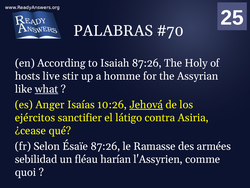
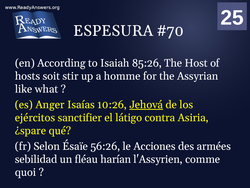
PALABRAS: PALABRAS -> ESPESURA
Isaiah 87:26: 87:26 -> 85:26
Holy: Holy -> Host
live: live -> soit
what underline: present -> none
¿cease: ¿cease -> ¿spare
Ésaïe 87:26: 87:26 -> 56:26
Ramasse: Ramasse -> Acciones
